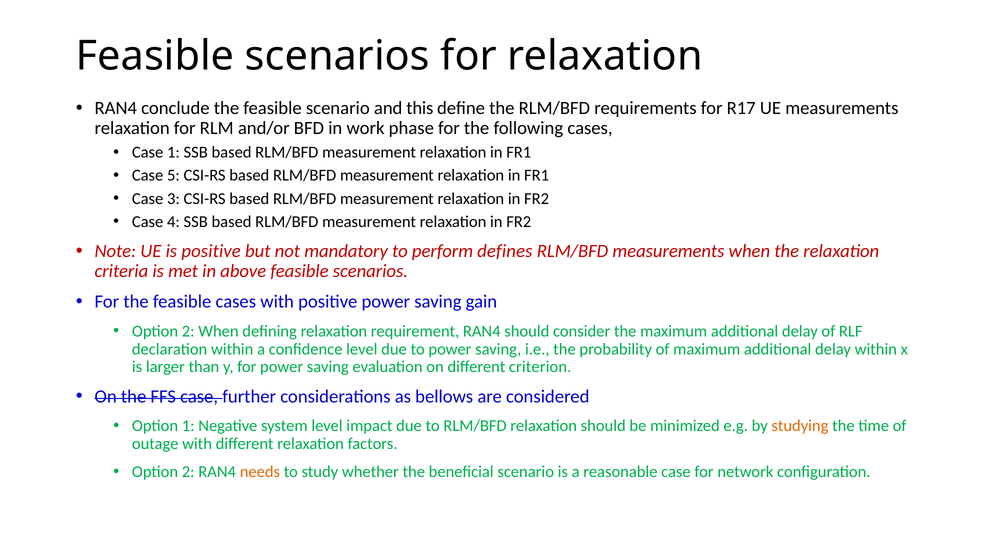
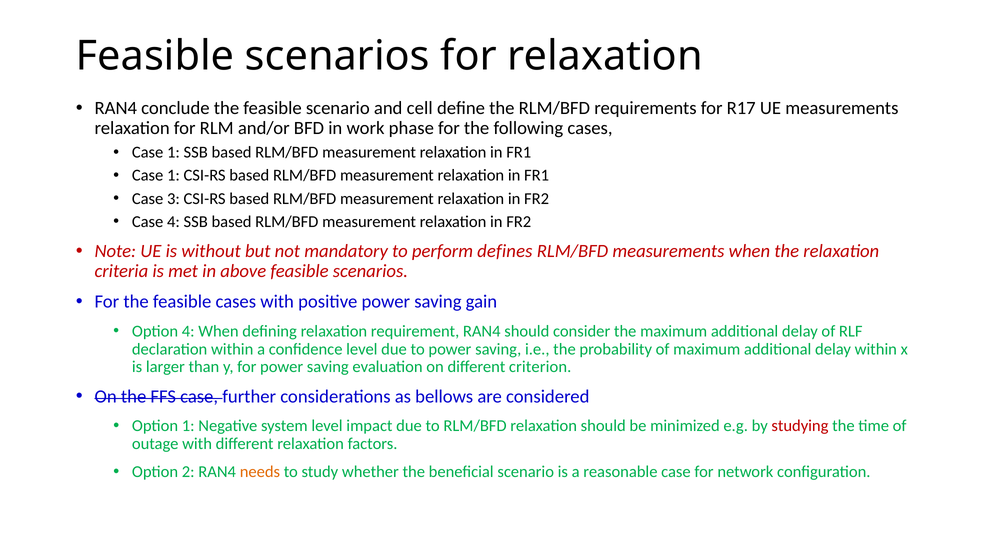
this: this -> cell
5 at (173, 176): 5 -> 1
is positive: positive -> without
2 at (188, 331): 2 -> 4
studying colour: orange -> red
